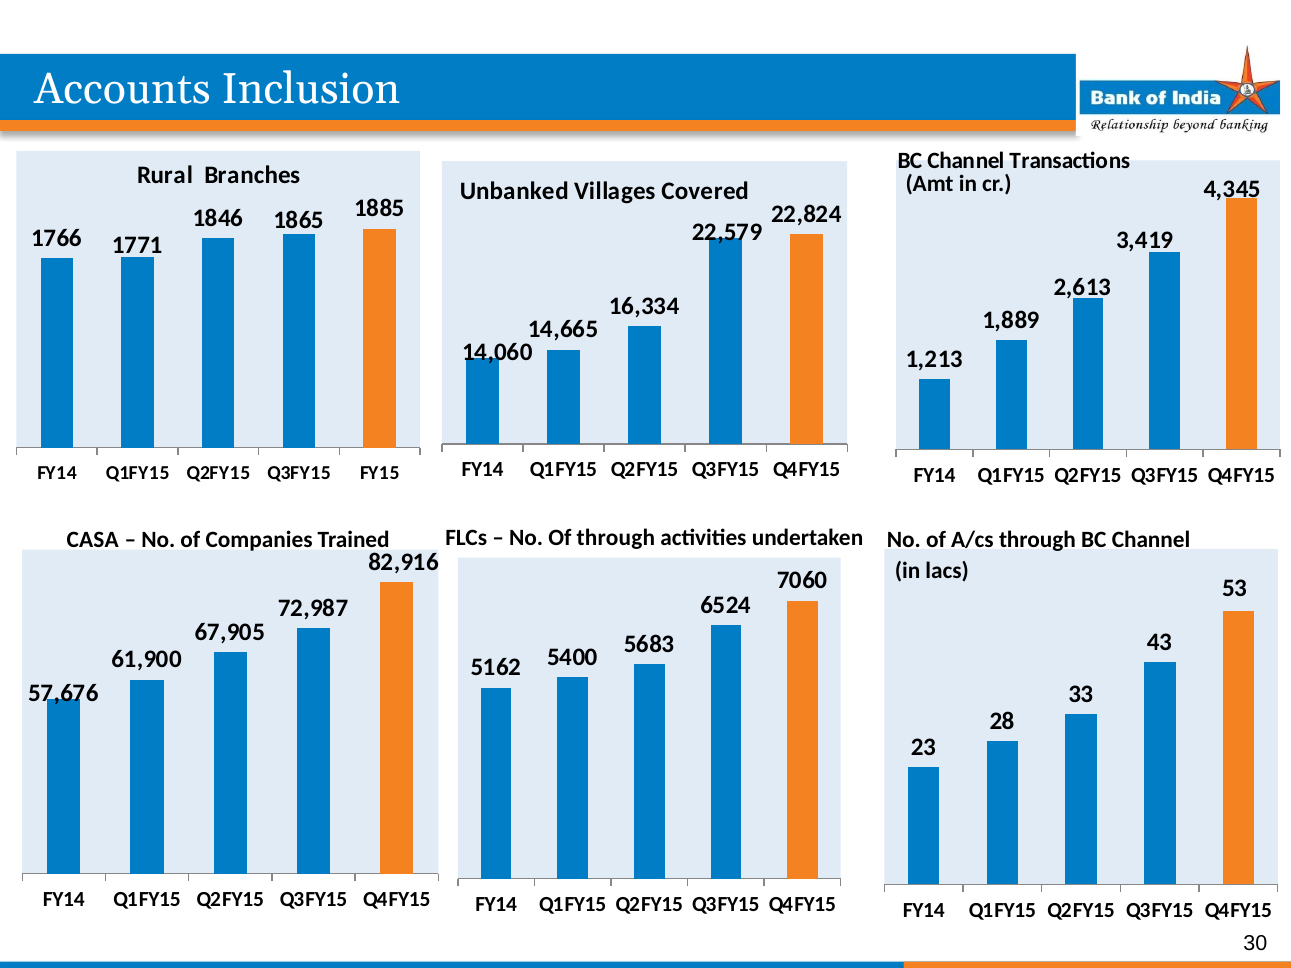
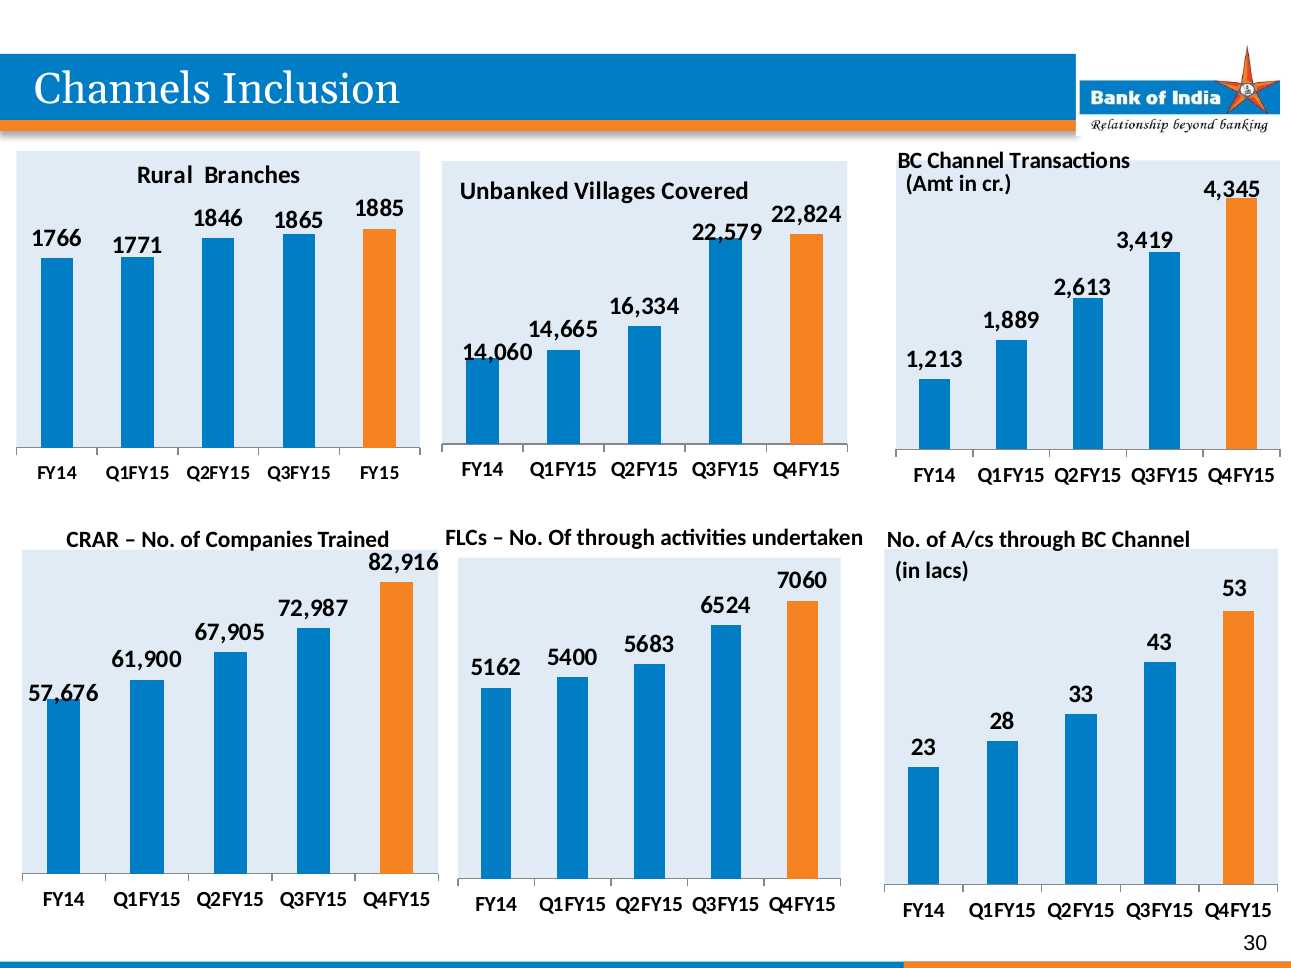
Accounts: Accounts -> Channels
CASA: CASA -> CRAR
